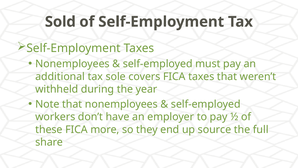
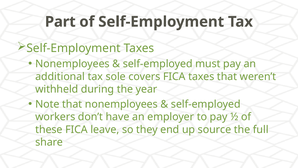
Sold: Sold -> Part
more: more -> leave
